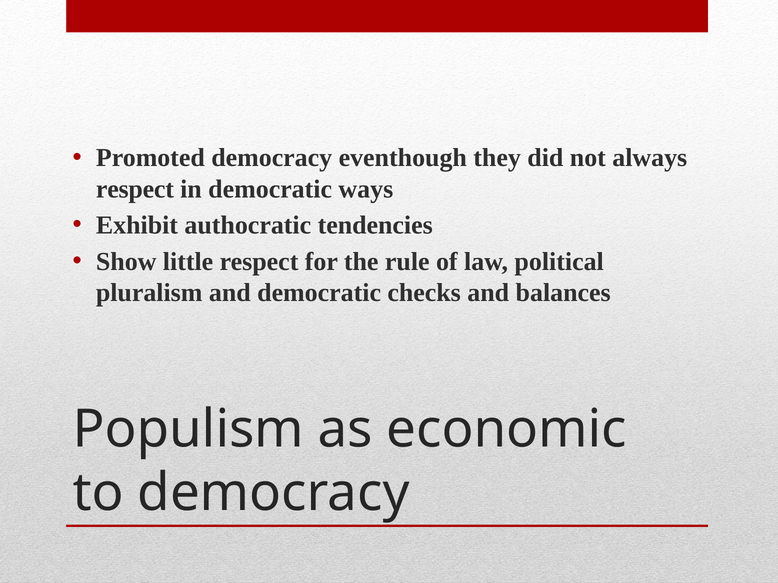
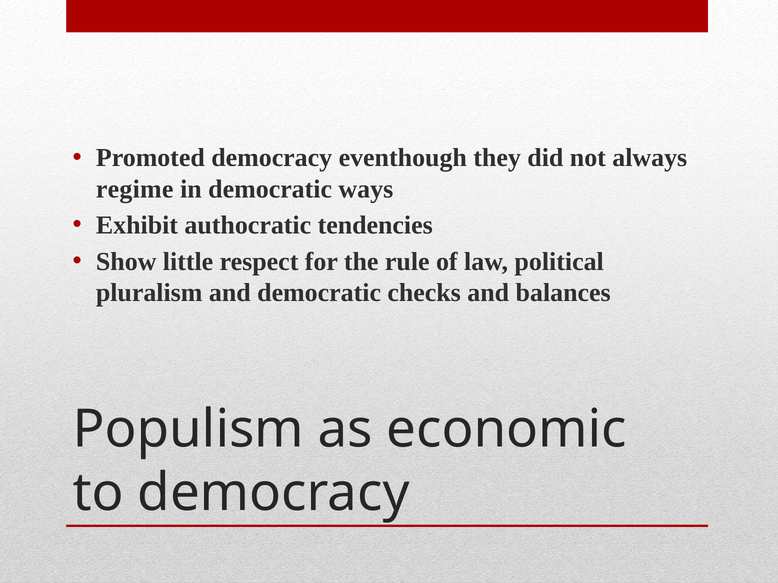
respect at (135, 189): respect -> regime
